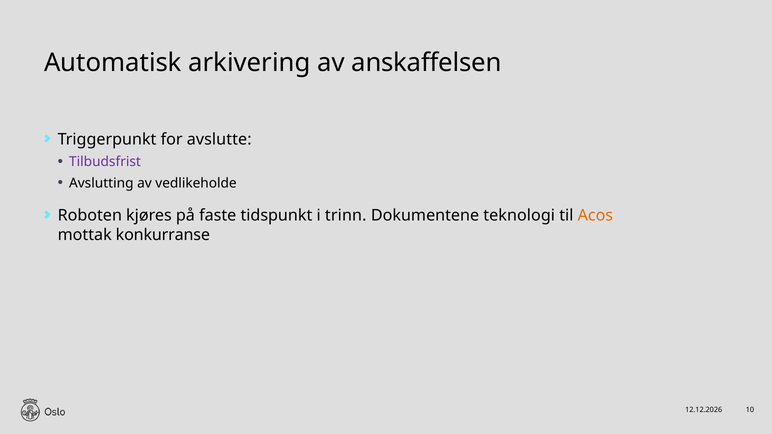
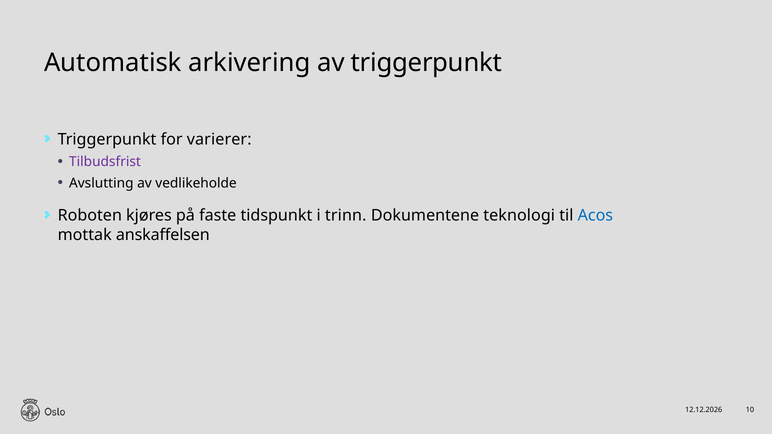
av anskaffelsen: anskaffelsen -> triggerpunkt
avslutte: avslutte -> varierer
Acos colour: orange -> blue
konkurranse: konkurranse -> anskaffelsen
